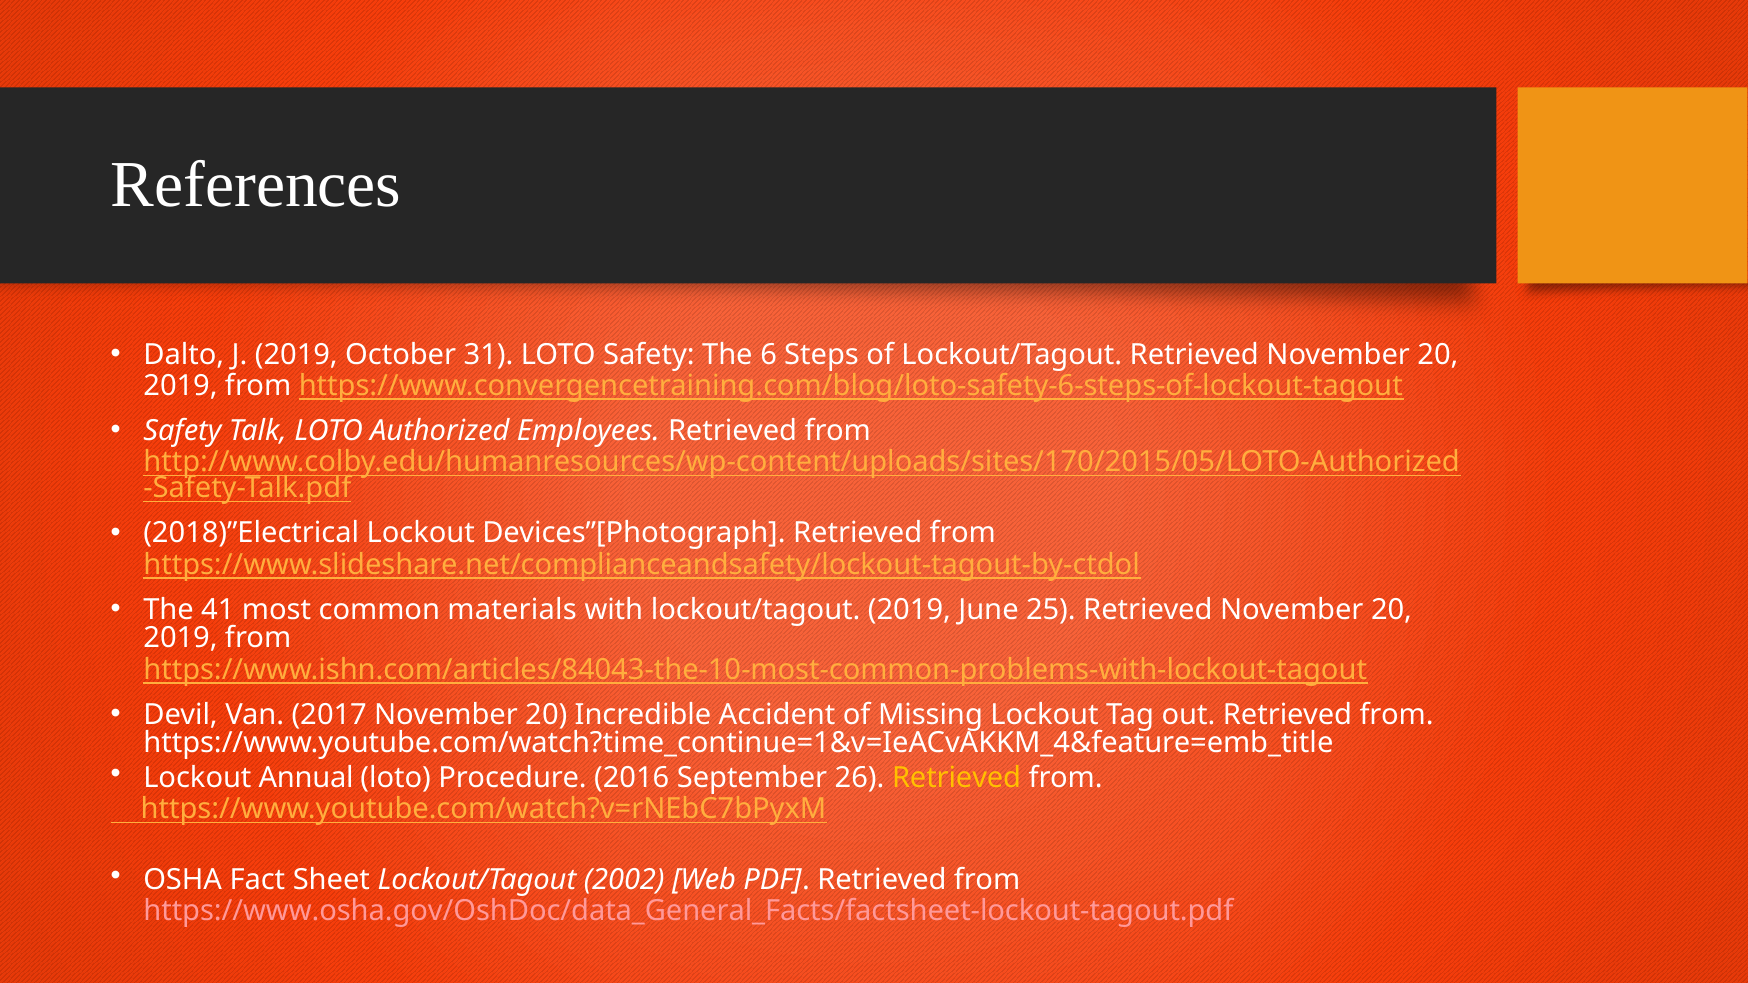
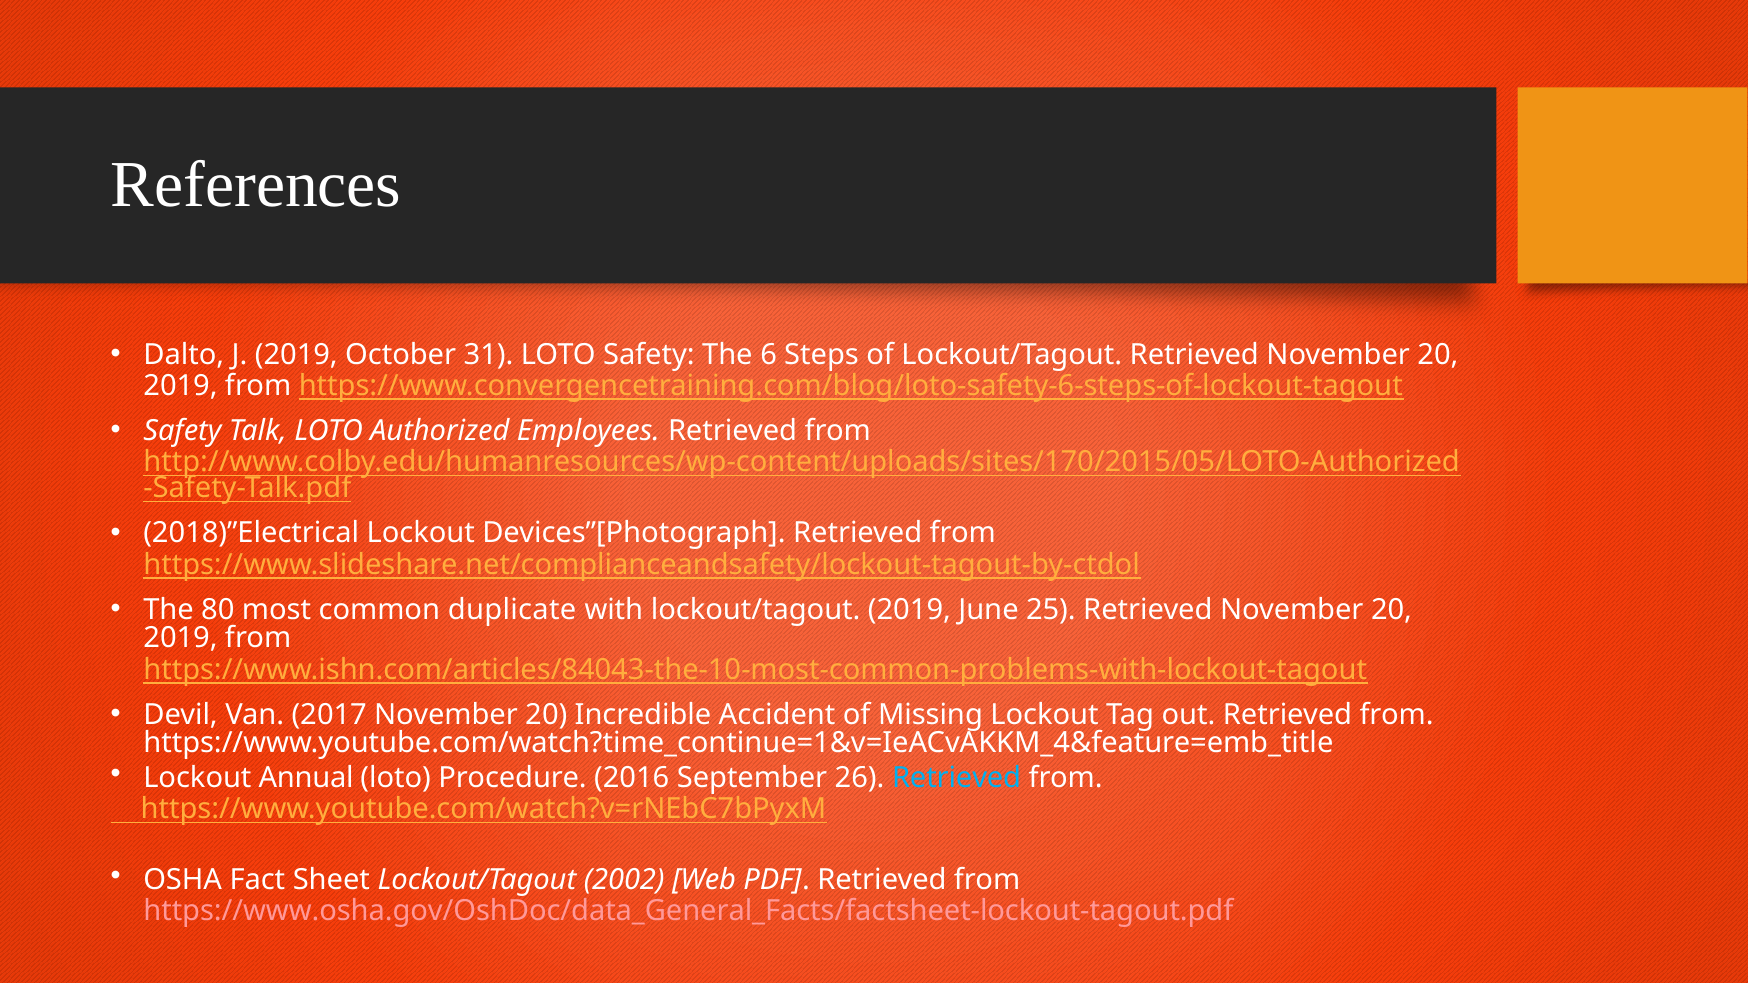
41: 41 -> 80
materials: materials -> duplicate
Retrieved at (957, 778) colour: yellow -> light blue
